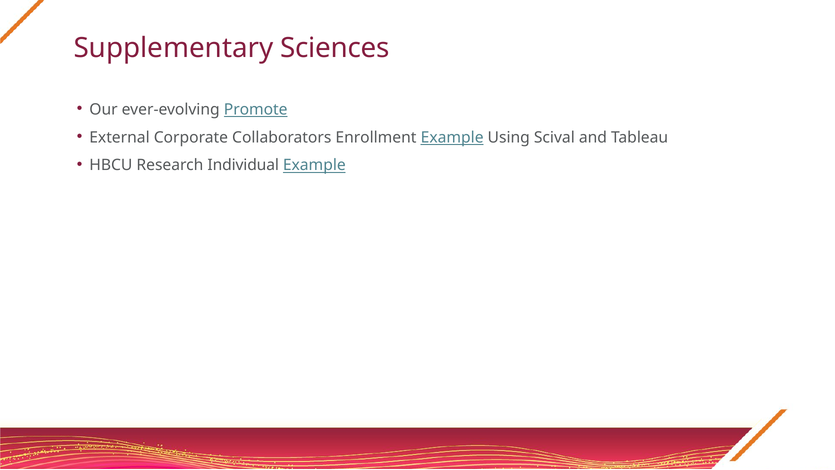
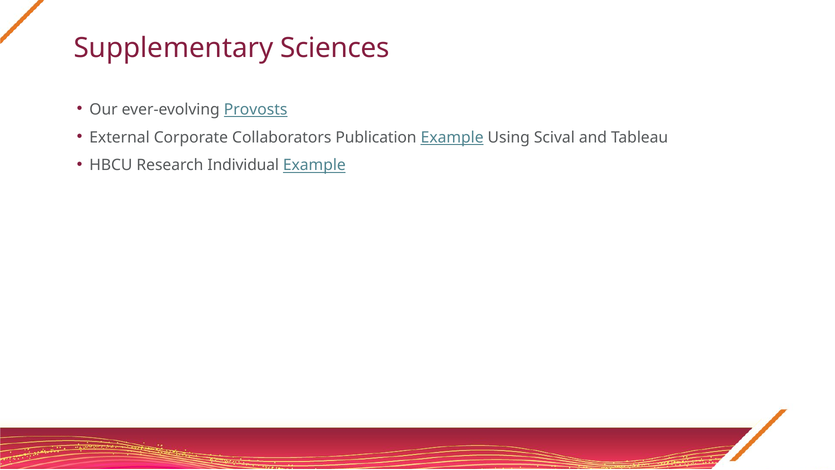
Promote: Promote -> Provosts
Enrollment: Enrollment -> Publication
